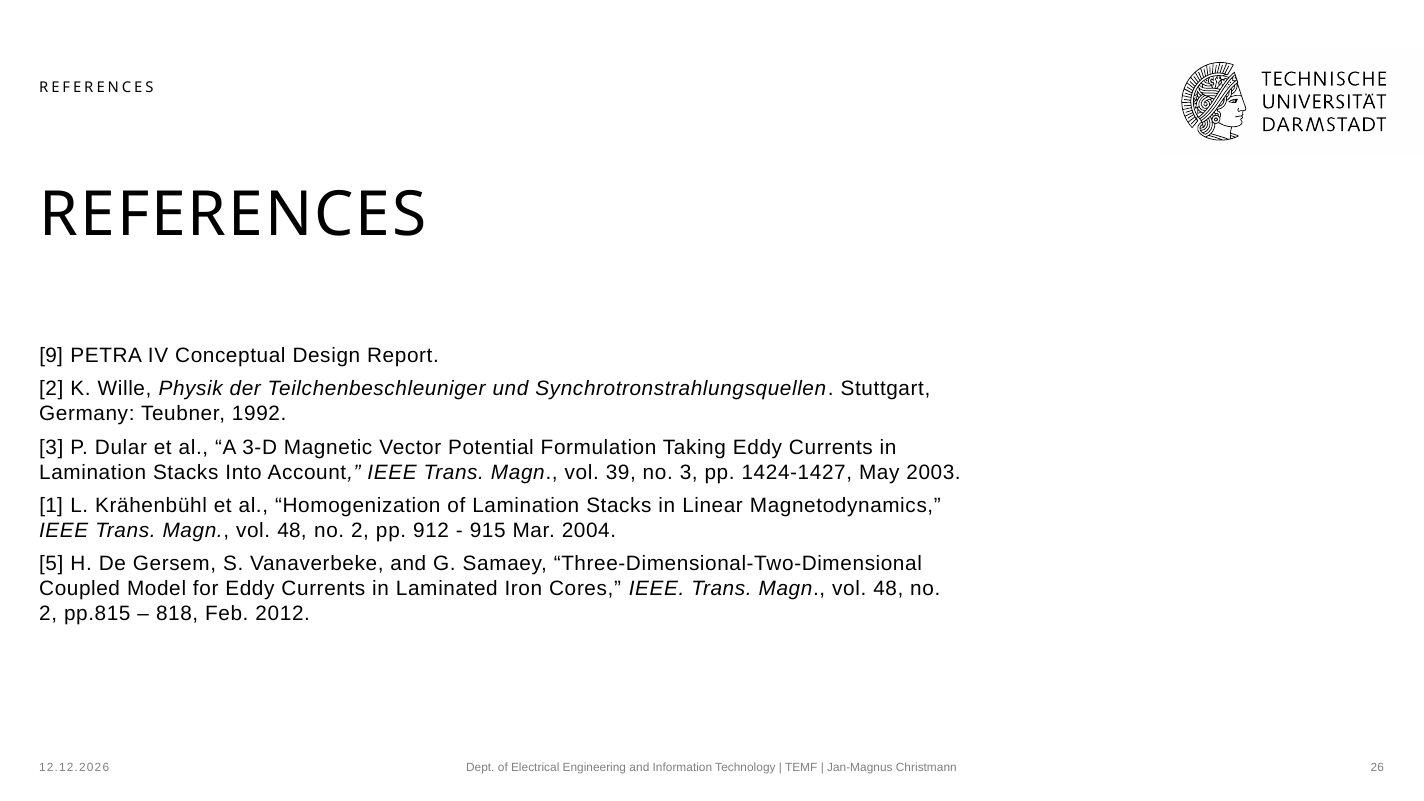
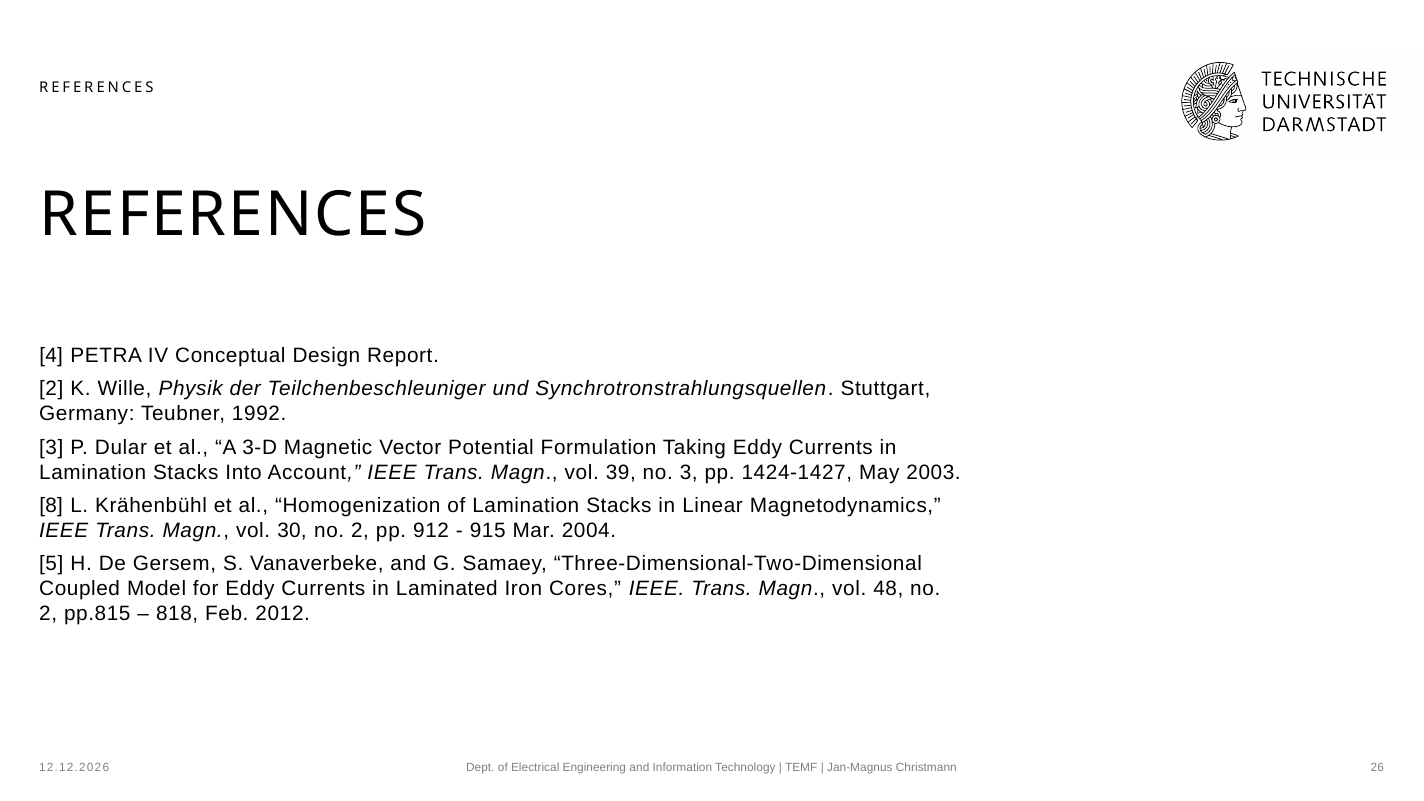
9: 9 -> 4
1: 1 -> 8
48 at (292, 531): 48 -> 30
